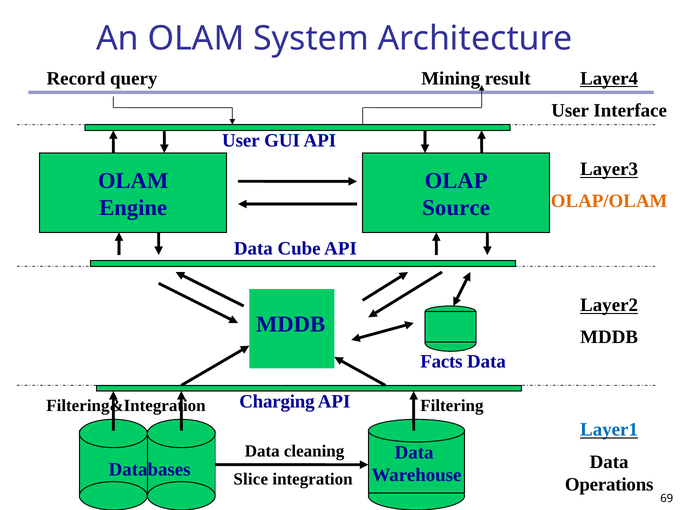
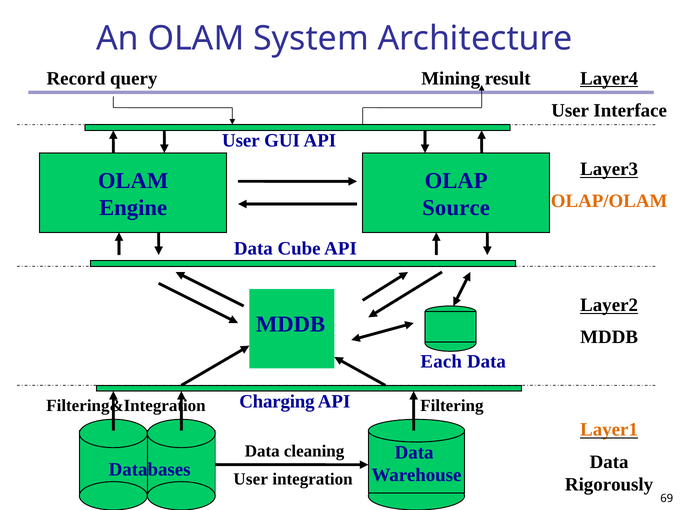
Facts: Facts -> Each
Layer1 colour: blue -> orange
Slice at (251, 479): Slice -> User
Operations: Operations -> Rigorously
